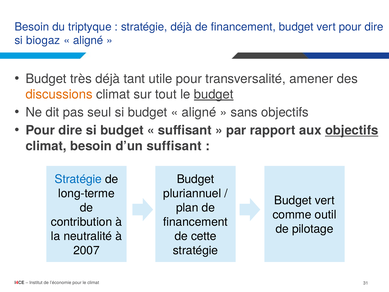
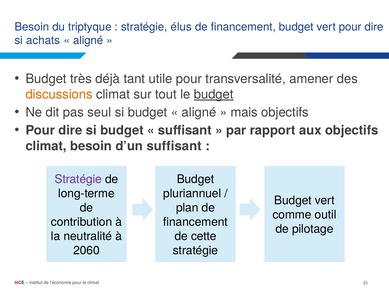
stratégie déjà: déjà -> élus
biogaz: biogaz -> achats
sans: sans -> mais
objectifs at (352, 130) underline: present -> none
Stratégie at (78, 179) colour: blue -> purple
2007: 2007 -> 2060
